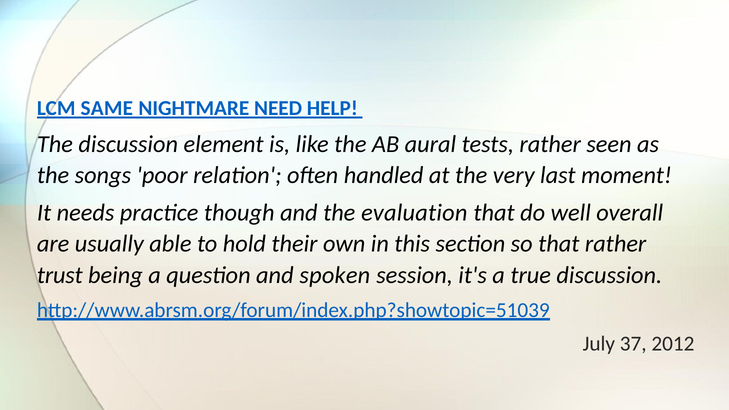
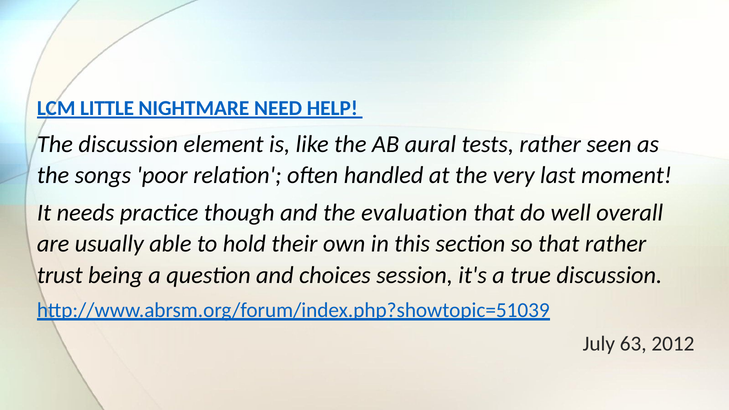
SAME: SAME -> LITTLE
spoken: spoken -> choices
37: 37 -> 63
